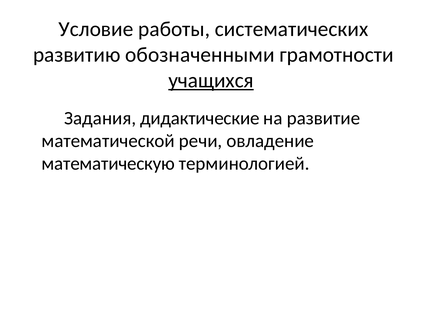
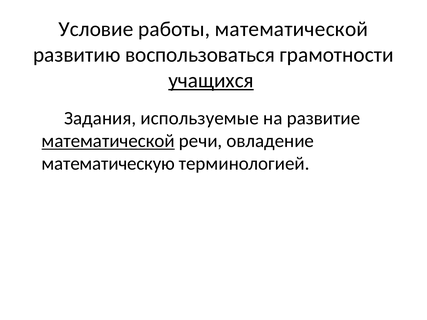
работы систематических: систематических -> математической
обозначенными: обозначенными -> воспользоваться
дидактические: дидактические -> используемые
математической at (108, 141) underline: none -> present
